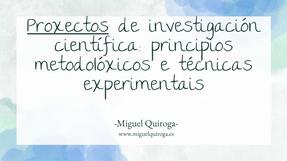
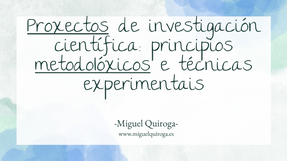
metodolóxicos underline: none -> present
